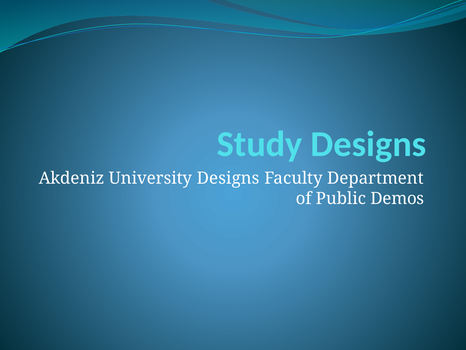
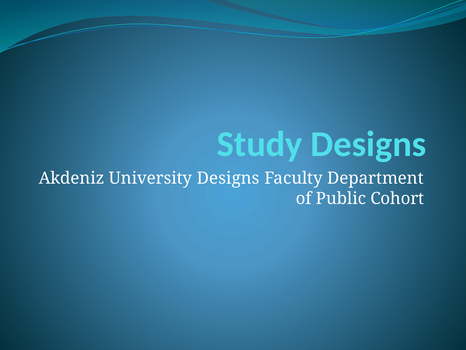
Demos: Demos -> Cohort
